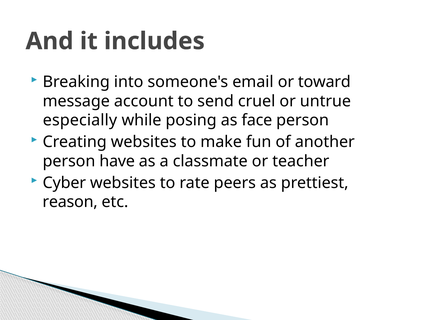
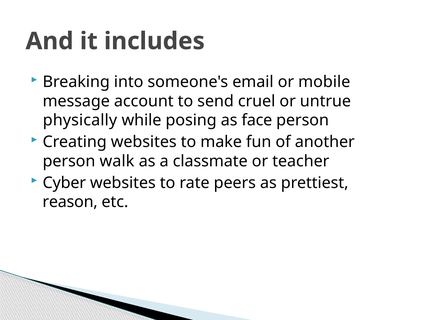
toward: toward -> mobile
especially: especially -> physically
have: have -> walk
